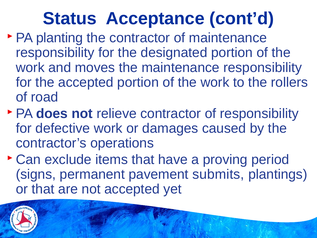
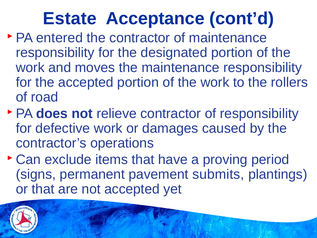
Status: Status -> Estate
planting: planting -> entered
